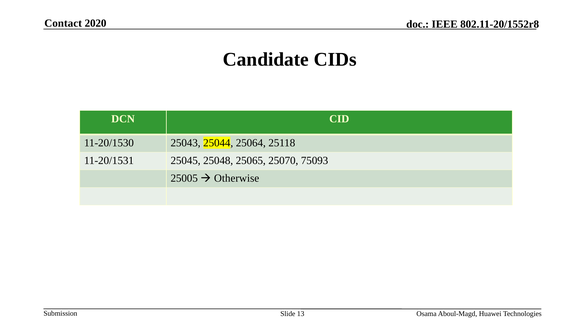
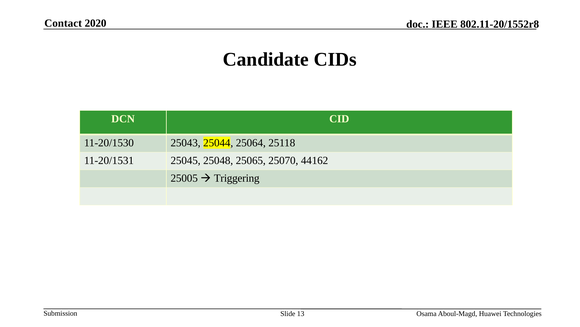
75093: 75093 -> 44162
Otherwise: Otherwise -> Triggering
